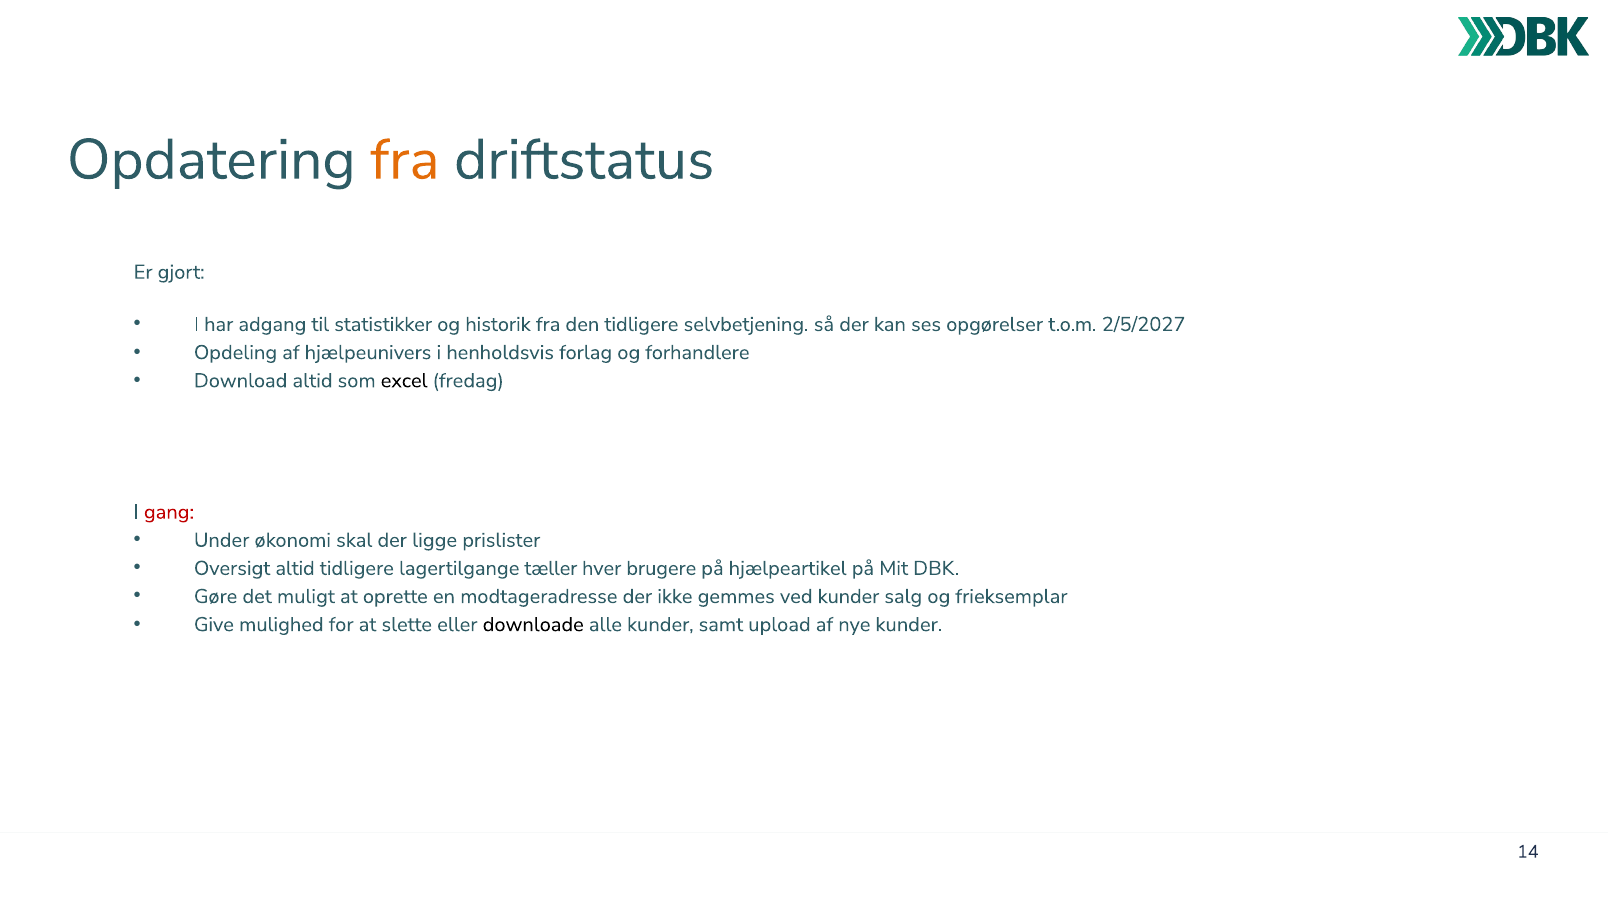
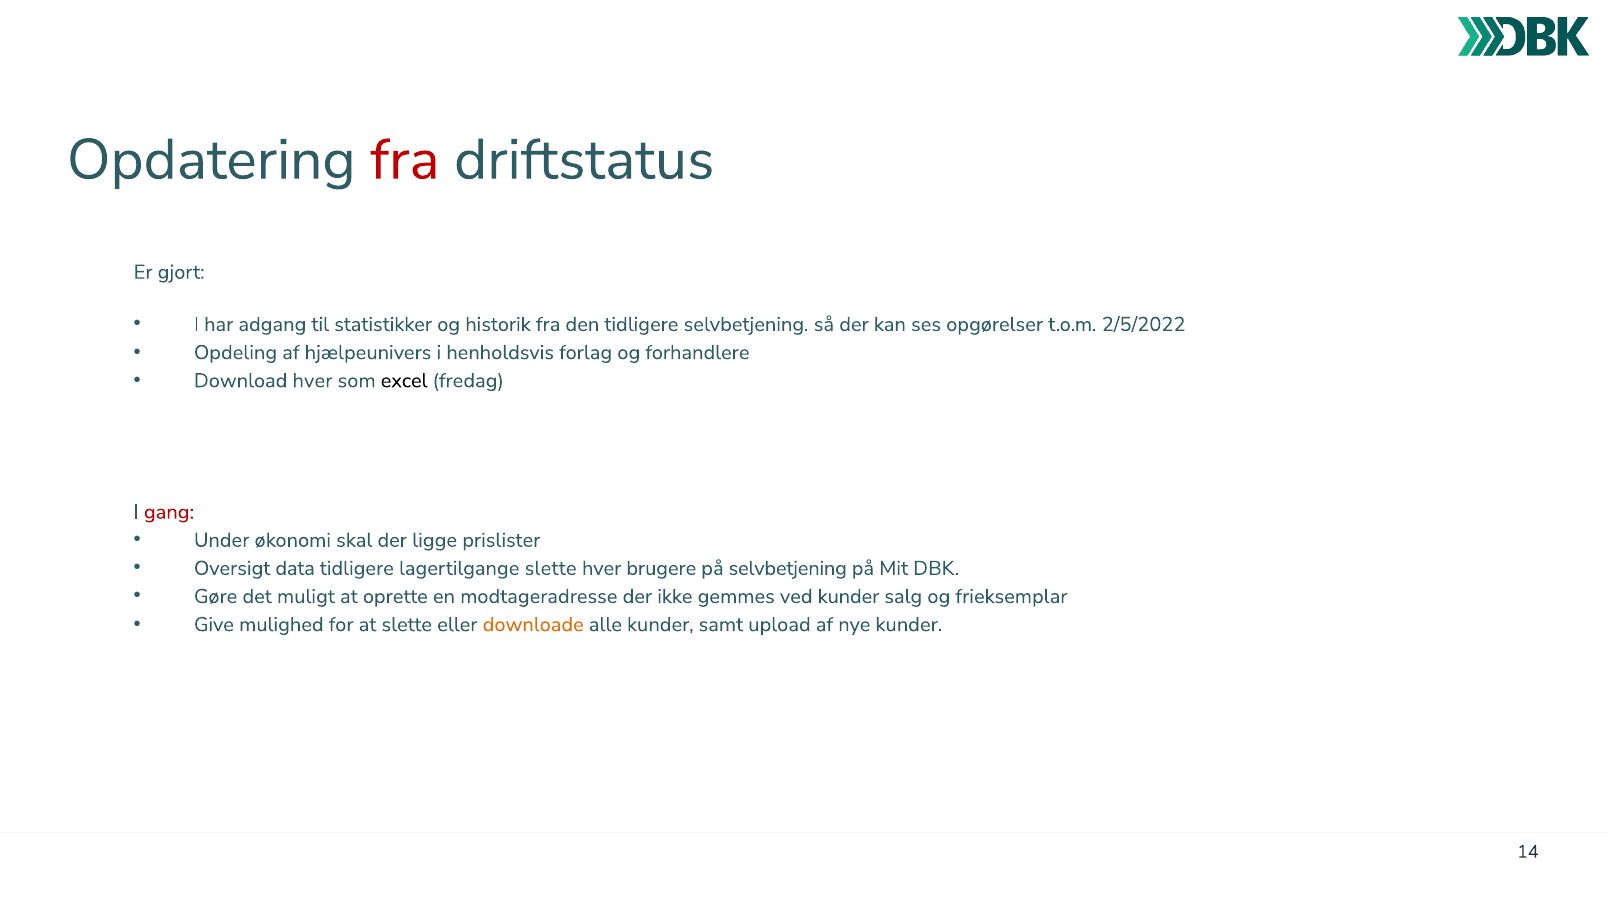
fra at (405, 160) colour: orange -> red
2/5/2027: 2/5/2027 -> 2/5/2022
Download altid: altid -> hver
Oversigt altid: altid -> data
lagertilgange tæller: tæller -> slette
på hjælpeartikel: hjælpeartikel -> selvbetjening
downloade colour: black -> orange
